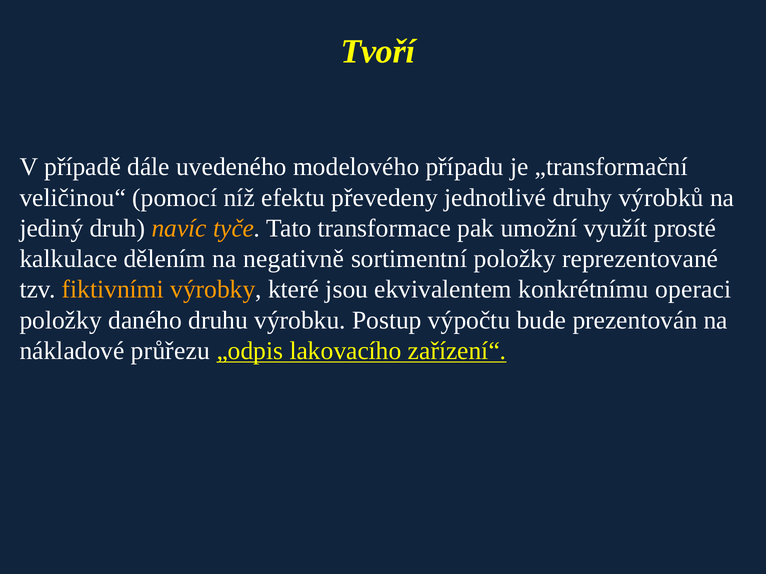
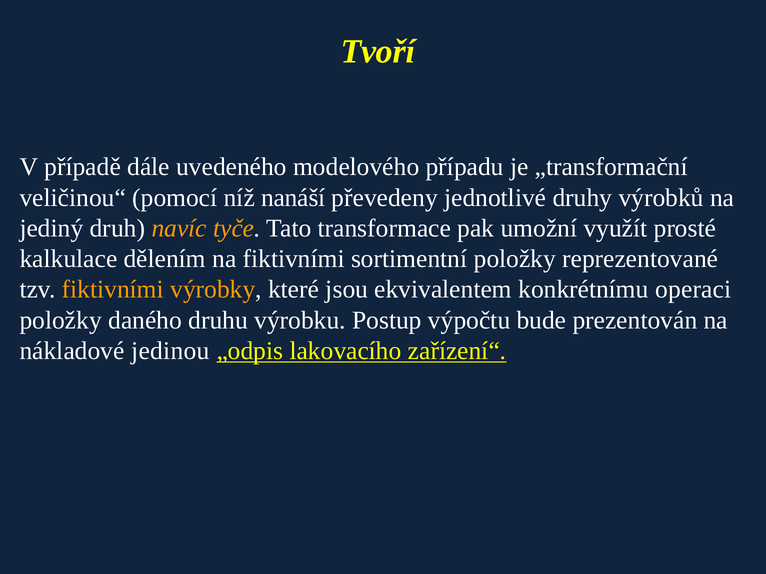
efektu: efektu -> nanáší
na negativně: negativně -> fiktivními
průřezu: průřezu -> jedinou
